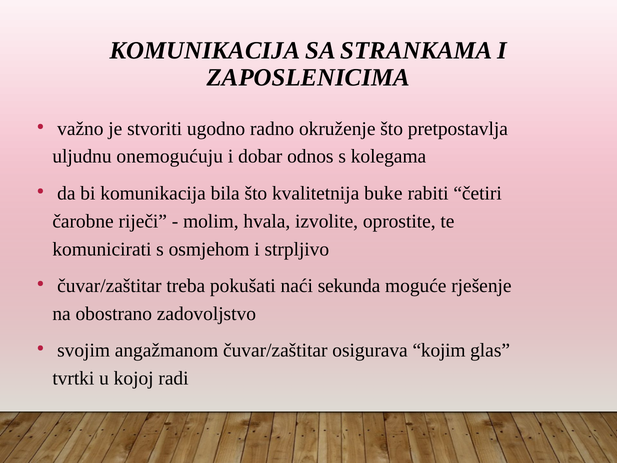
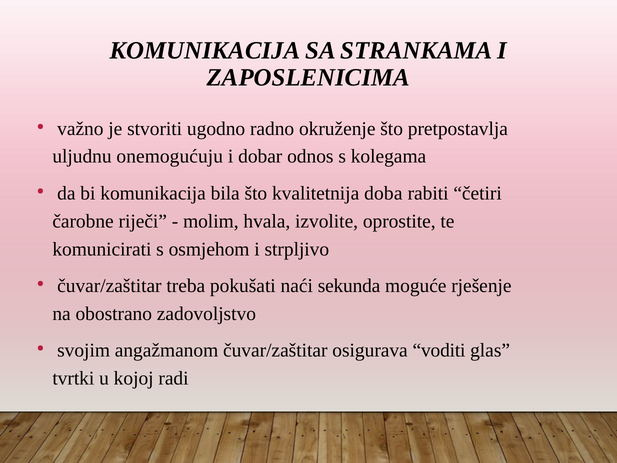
buke: buke -> doba
kojim: kojim -> voditi
